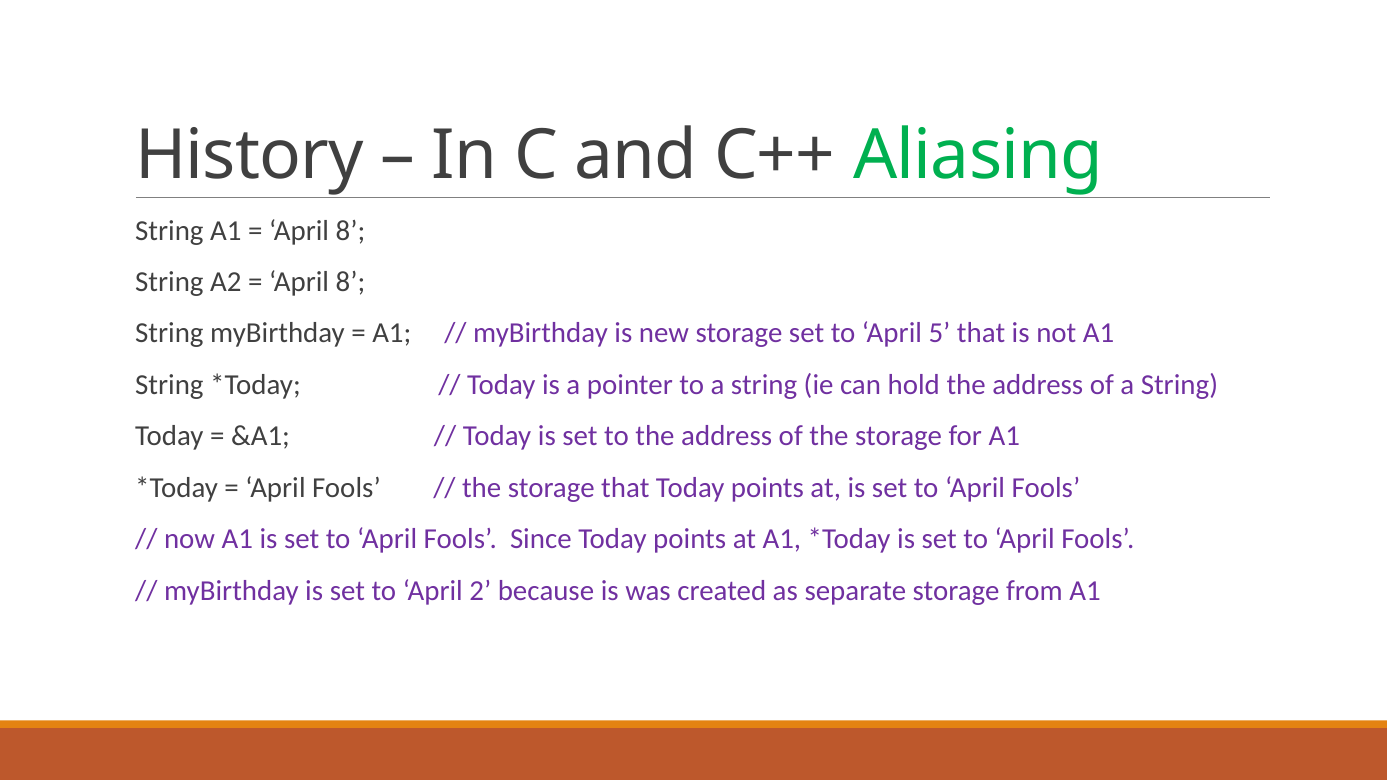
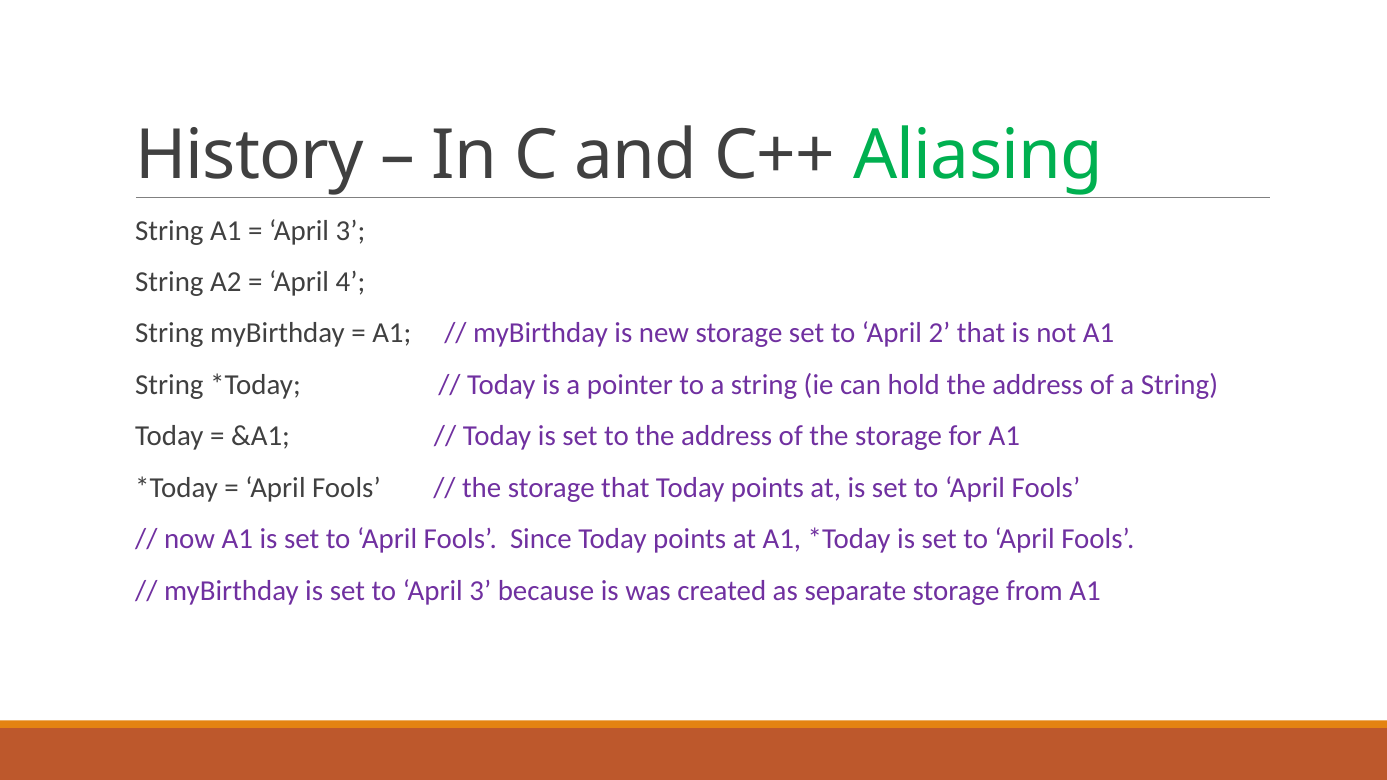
8 at (350, 231): 8 -> 3
8 at (350, 282): 8 -> 4
5: 5 -> 2
to April 2: 2 -> 3
